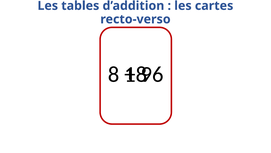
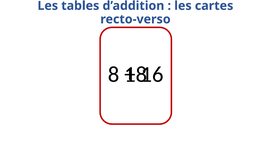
96: 96 -> 16
